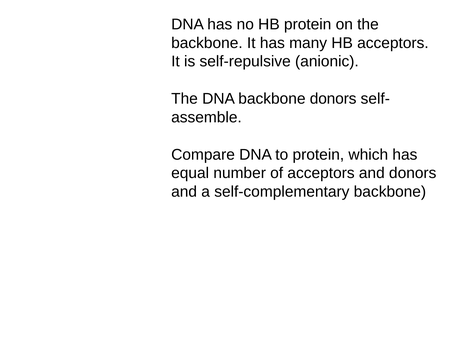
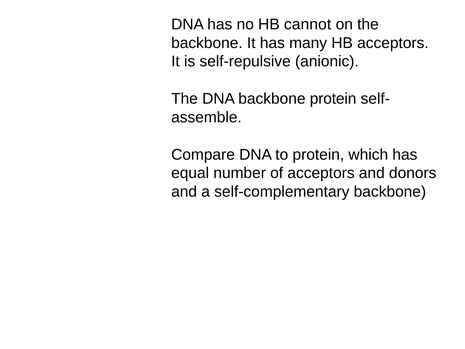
HB protein: protein -> cannot
backbone donors: donors -> protein
